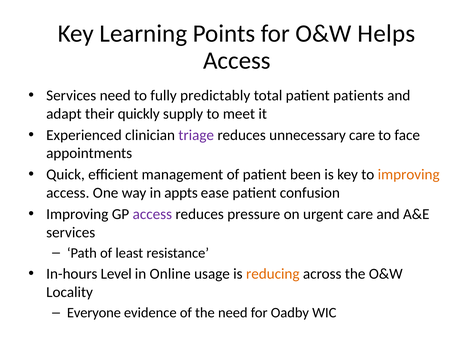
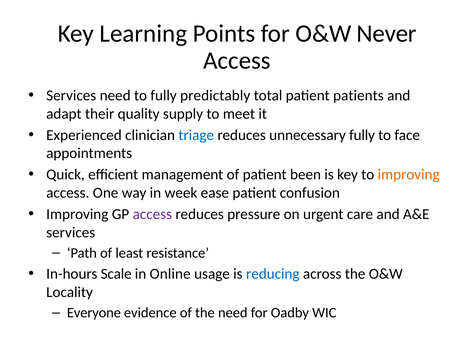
Helps: Helps -> Never
quickly: quickly -> quality
triage colour: purple -> blue
unnecessary care: care -> fully
appts: appts -> week
Level: Level -> Scale
reducing colour: orange -> blue
